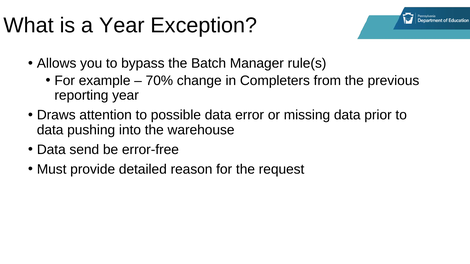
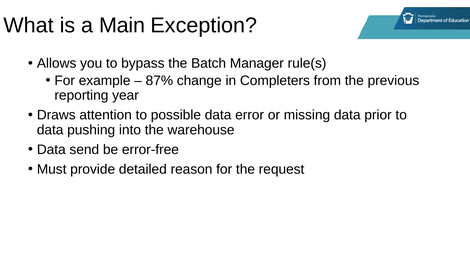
a Year: Year -> Main
70%: 70% -> 87%
